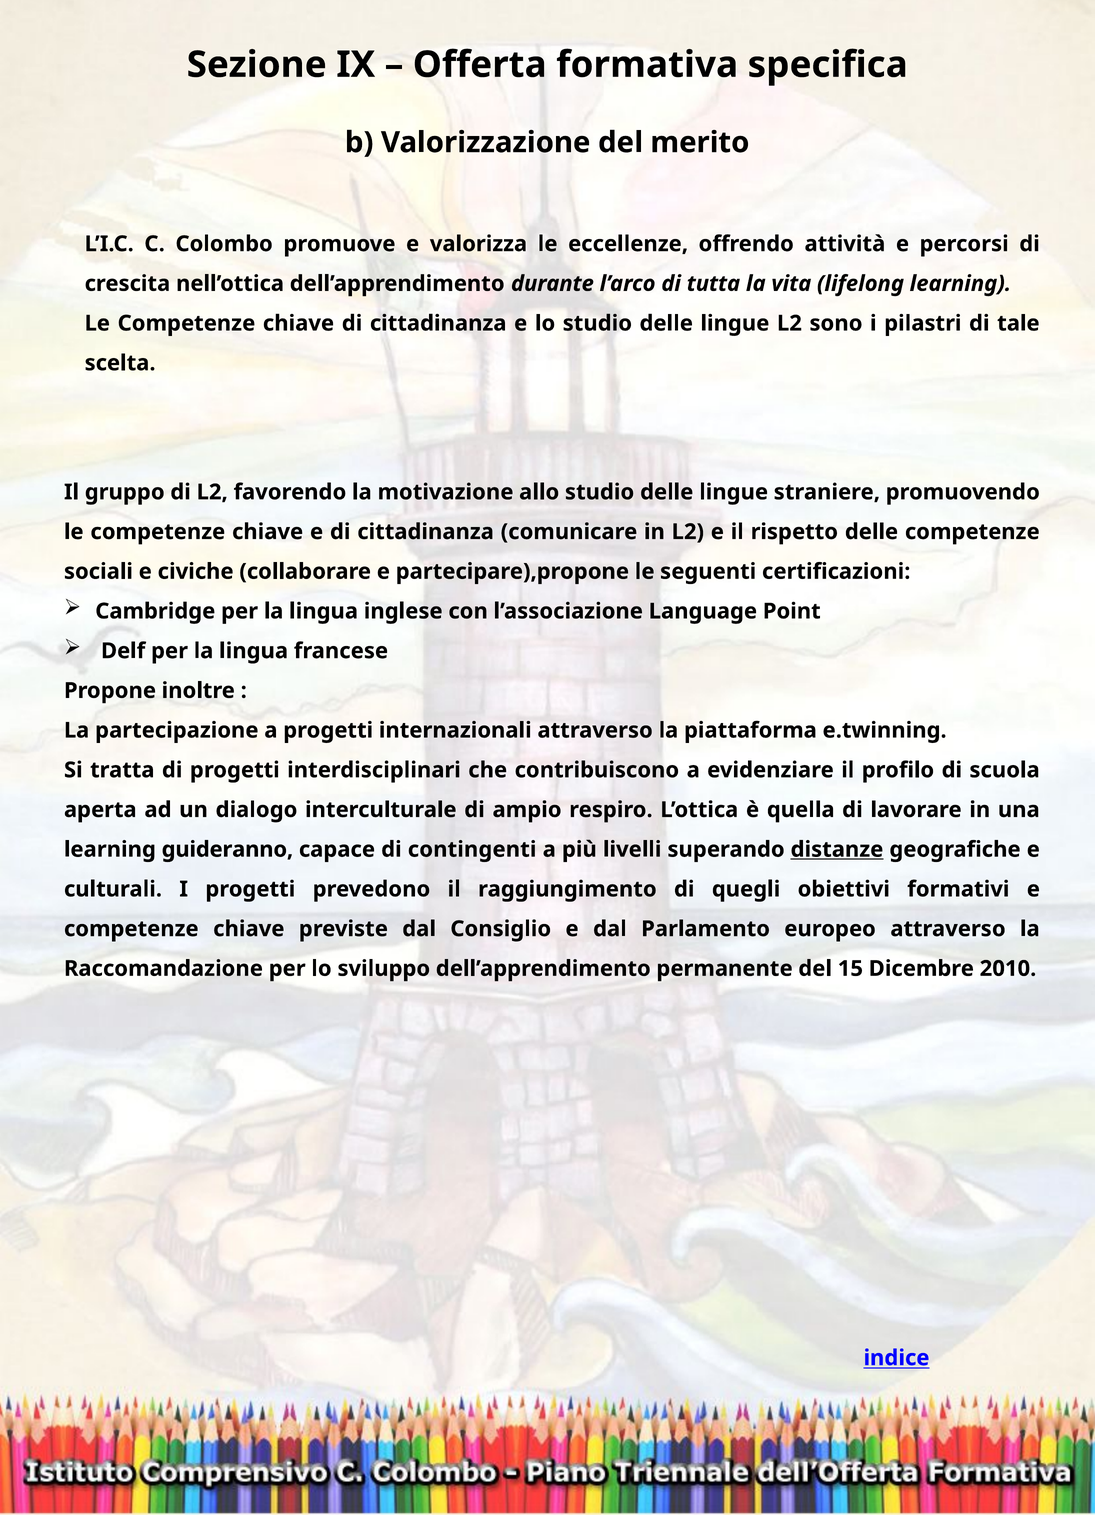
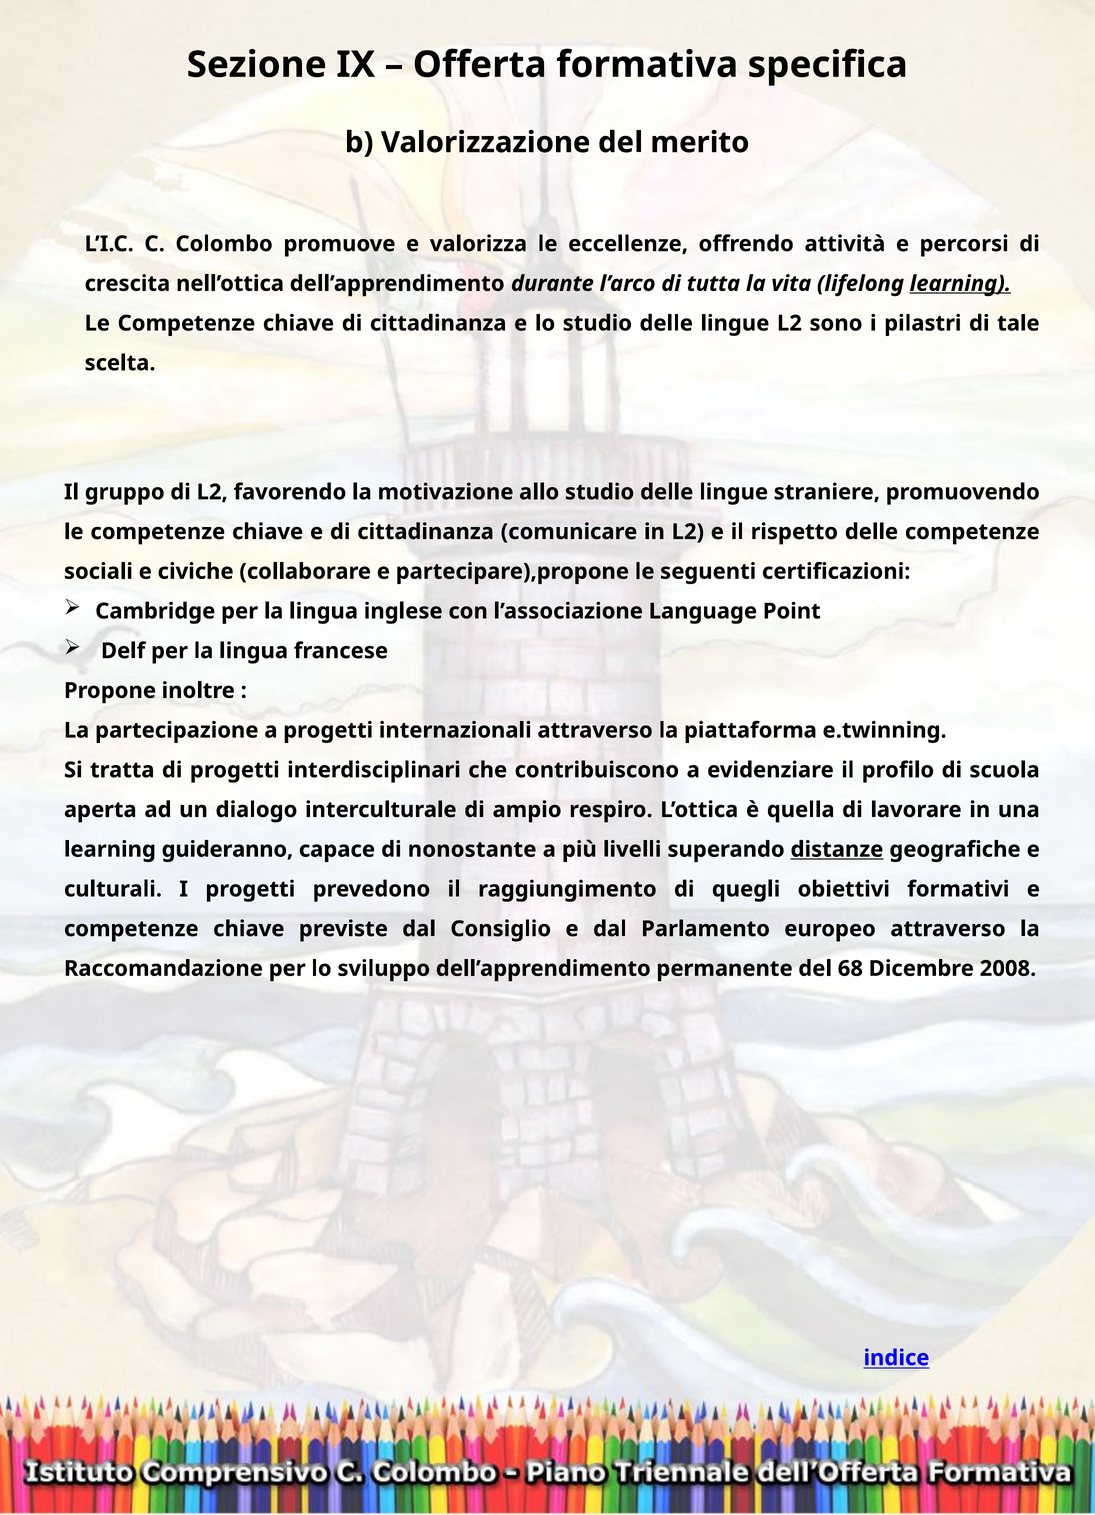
learning at (960, 284) underline: none -> present
contingenti: contingenti -> nonostante
15: 15 -> 68
2010: 2010 -> 2008
